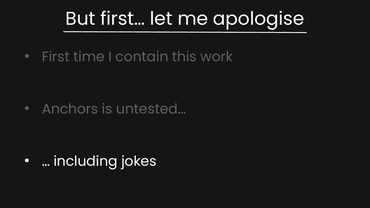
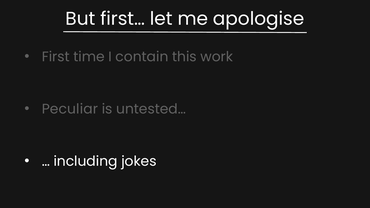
Anchors: Anchors -> Peculiar
